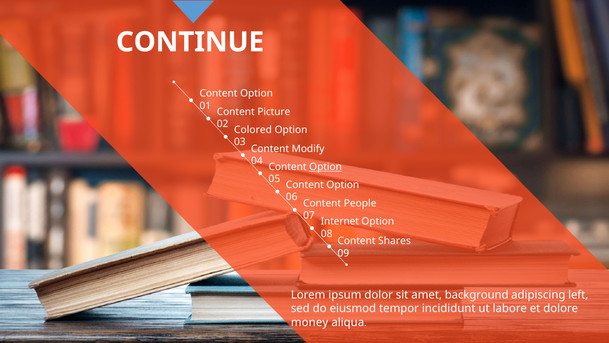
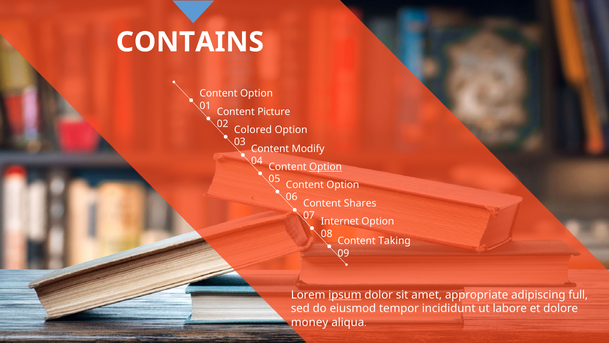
CONTINUE: CONTINUE -> CONTAINS
People: People -> Shares
Shares: Shares -> Taking
ipsum underline: none -> present
background: background -> appropriate
left: left -> full
